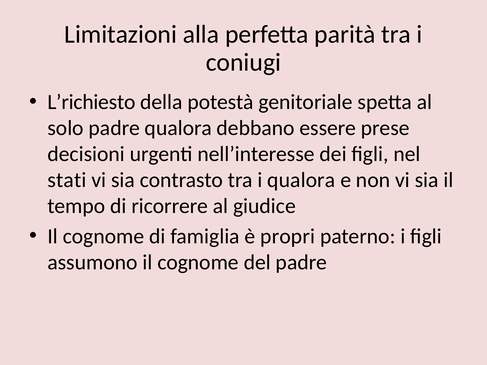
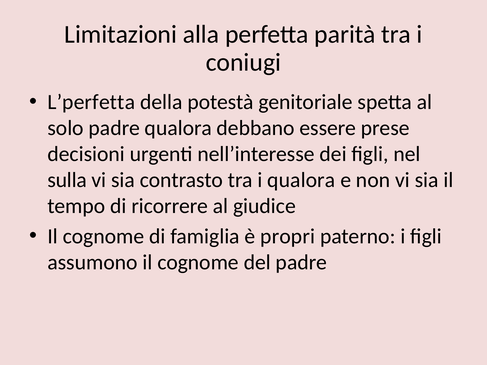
L’richiesto: L’richiesto -> L’perfetta
stati: stati -> sulla
